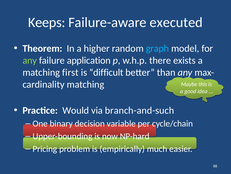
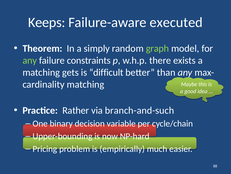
higher: higher -> simply
graph colour: light blue -> light green
application: application -> constraints
first: first -> gets
Would: Would -> Rather
